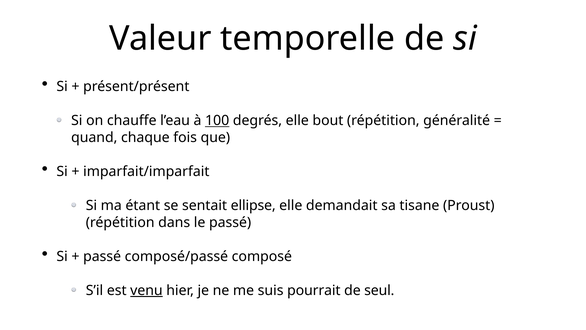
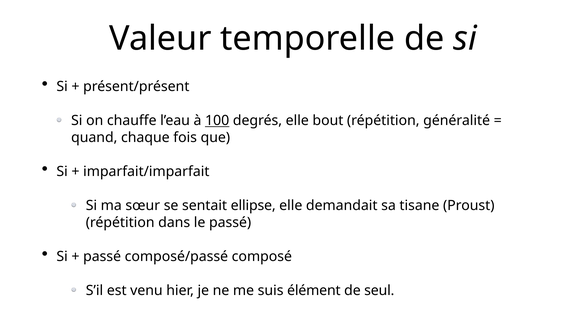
étant: étant -> sœur
venu underline: present -> none
pourrait: pourrait -> élément
